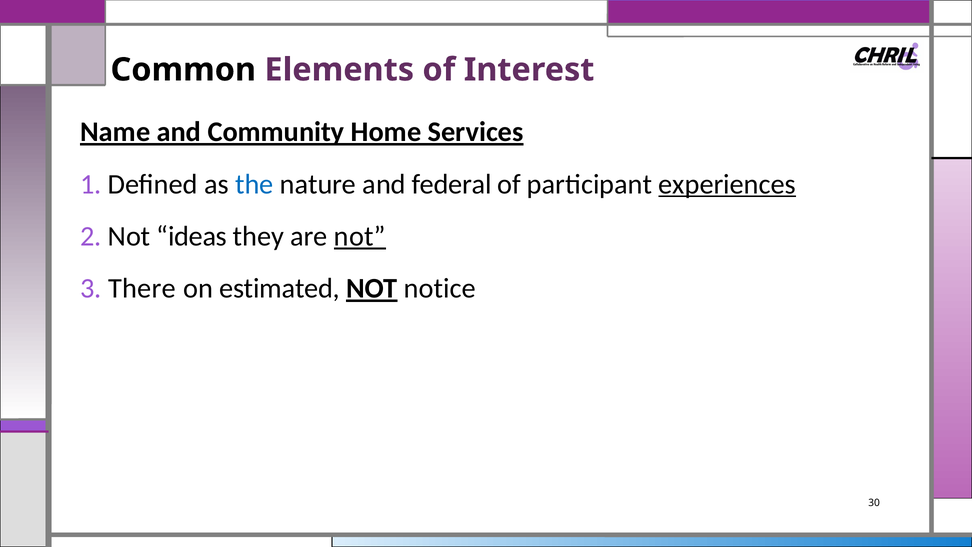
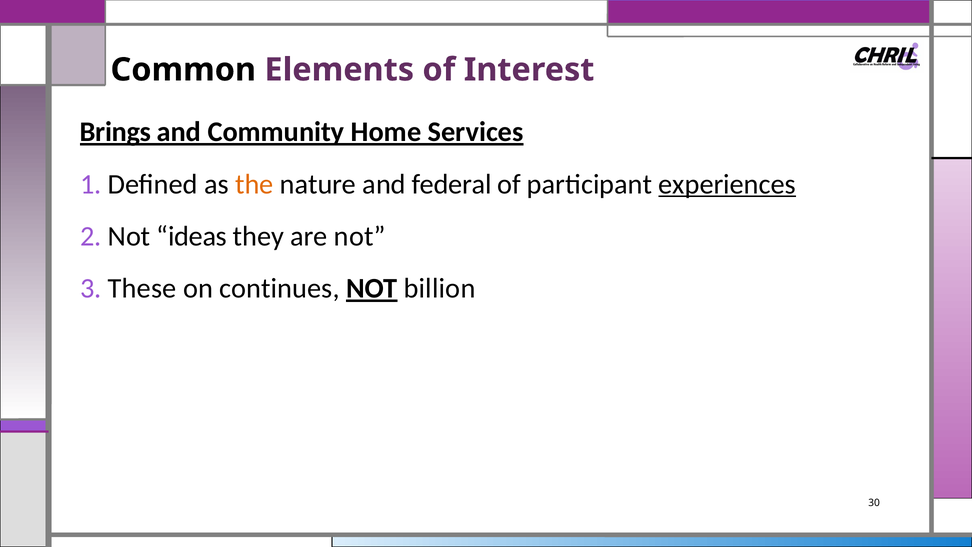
Name: Name -> Brings
the colour: blue -> orange
not at (360, 236) underline: present -> none
There: There -> These
estimated: estimated -> continues
notice: notice -> billion
